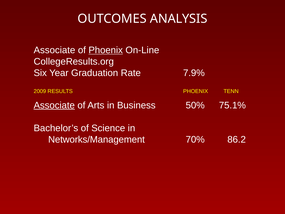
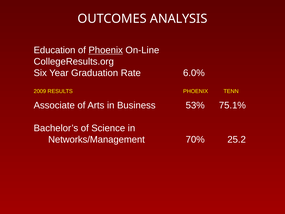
Associate at (54, 50): Associate -> Education
7.9%: 7.9% -> 6.0%
Associate at (54, 105) underline: present -> none
50%: 50% -> 53%
86.2: 86.2 -> 25.2
